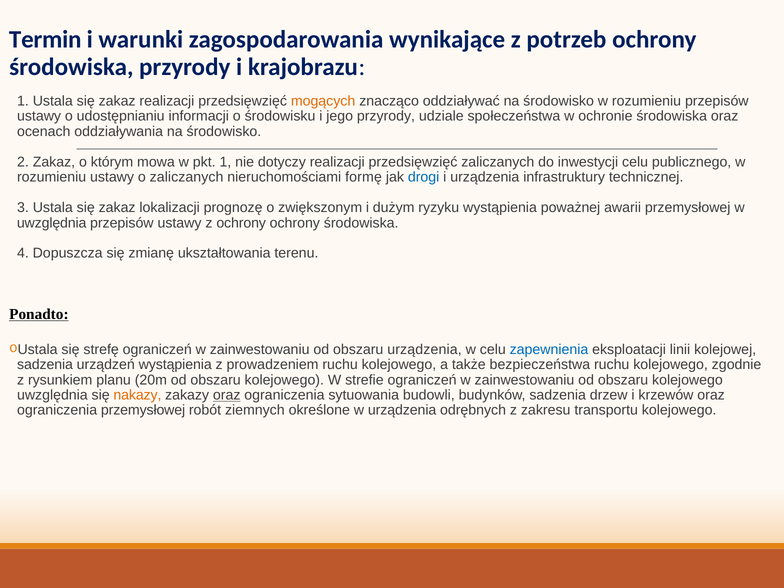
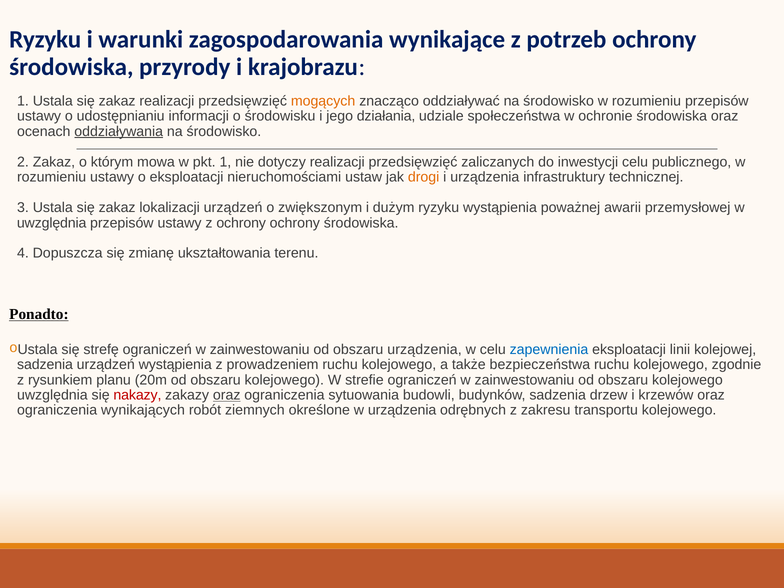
Termin at (45, 40): Termin -> Ryzyku
jego przyrody: przyrody -> działania
oddziaływania underline: none -> present
o zaliczanych: zaliczanych -> eksploatacji
formę: formę -> ustaw
drogi colour: blue -> orange
lokalizacji prognozę: prognozę -> urządzeń
nakazy colour: orange -> red
ograniczenia przemysłowej: przemysłowej -> wynikających
